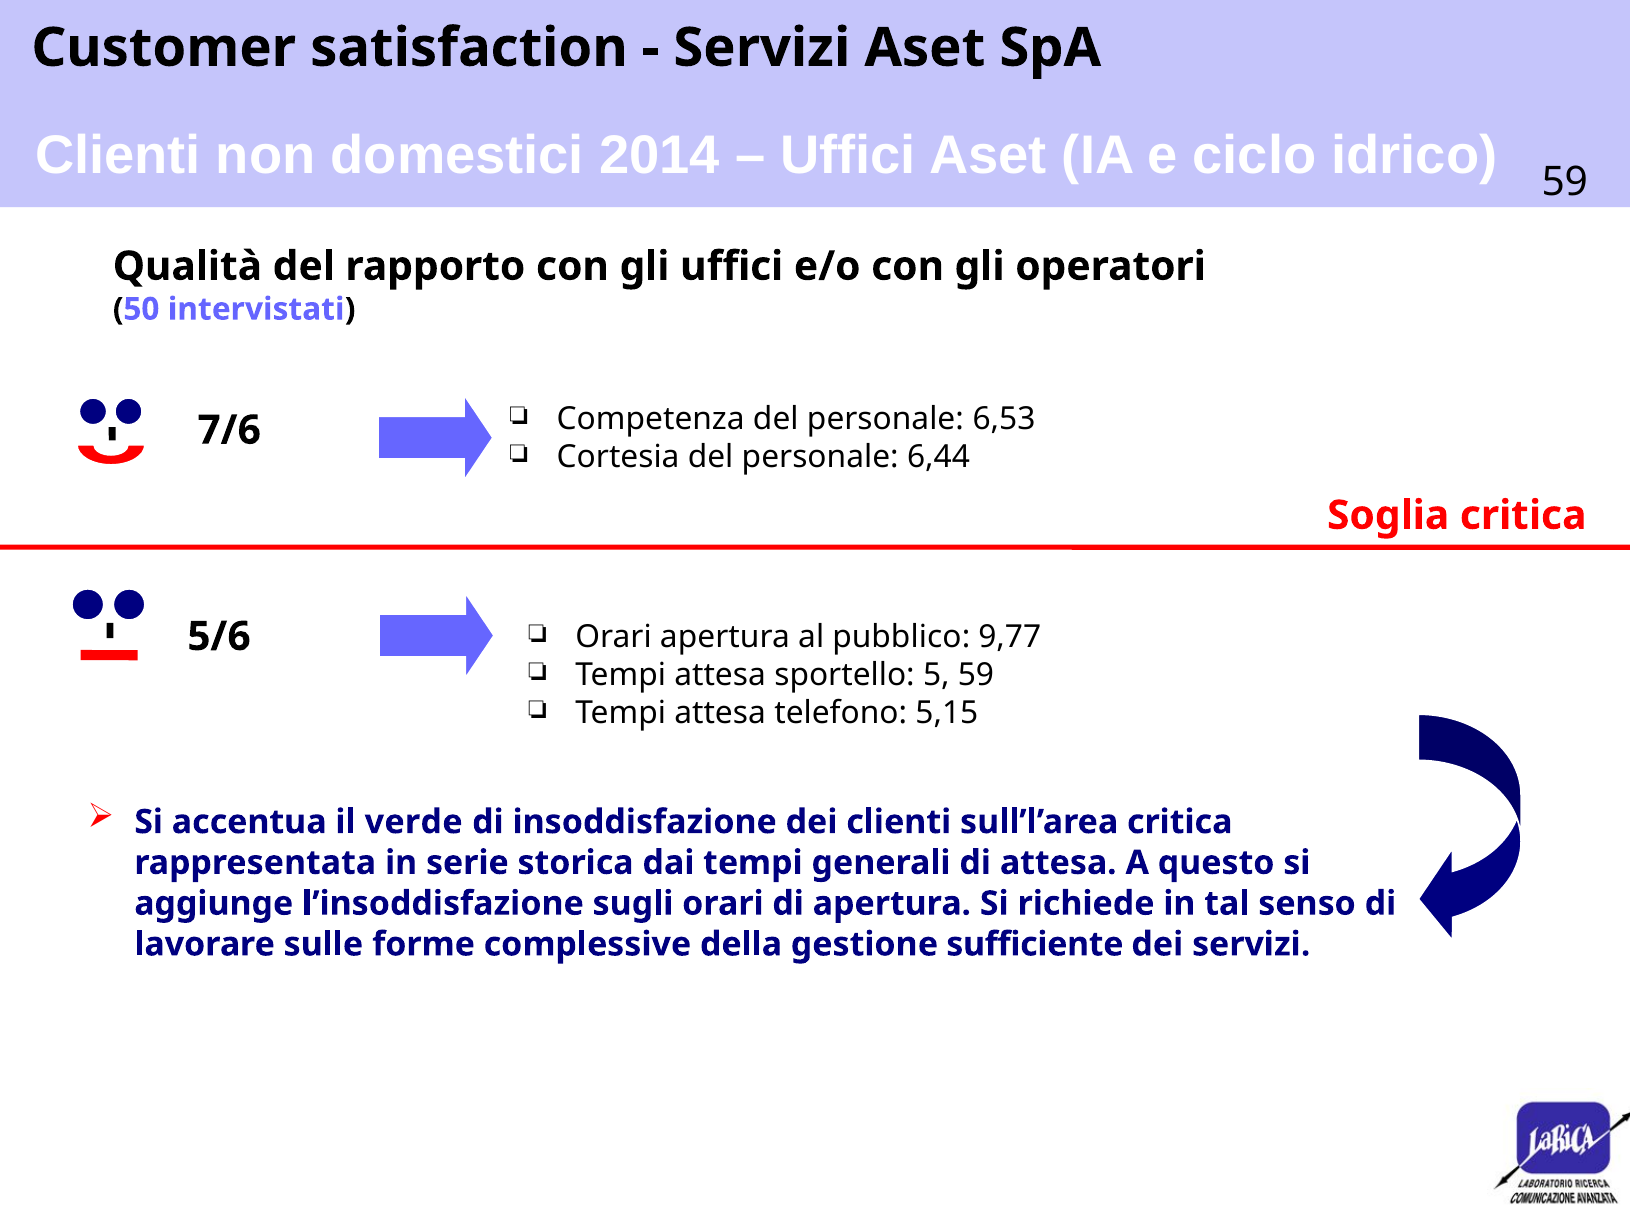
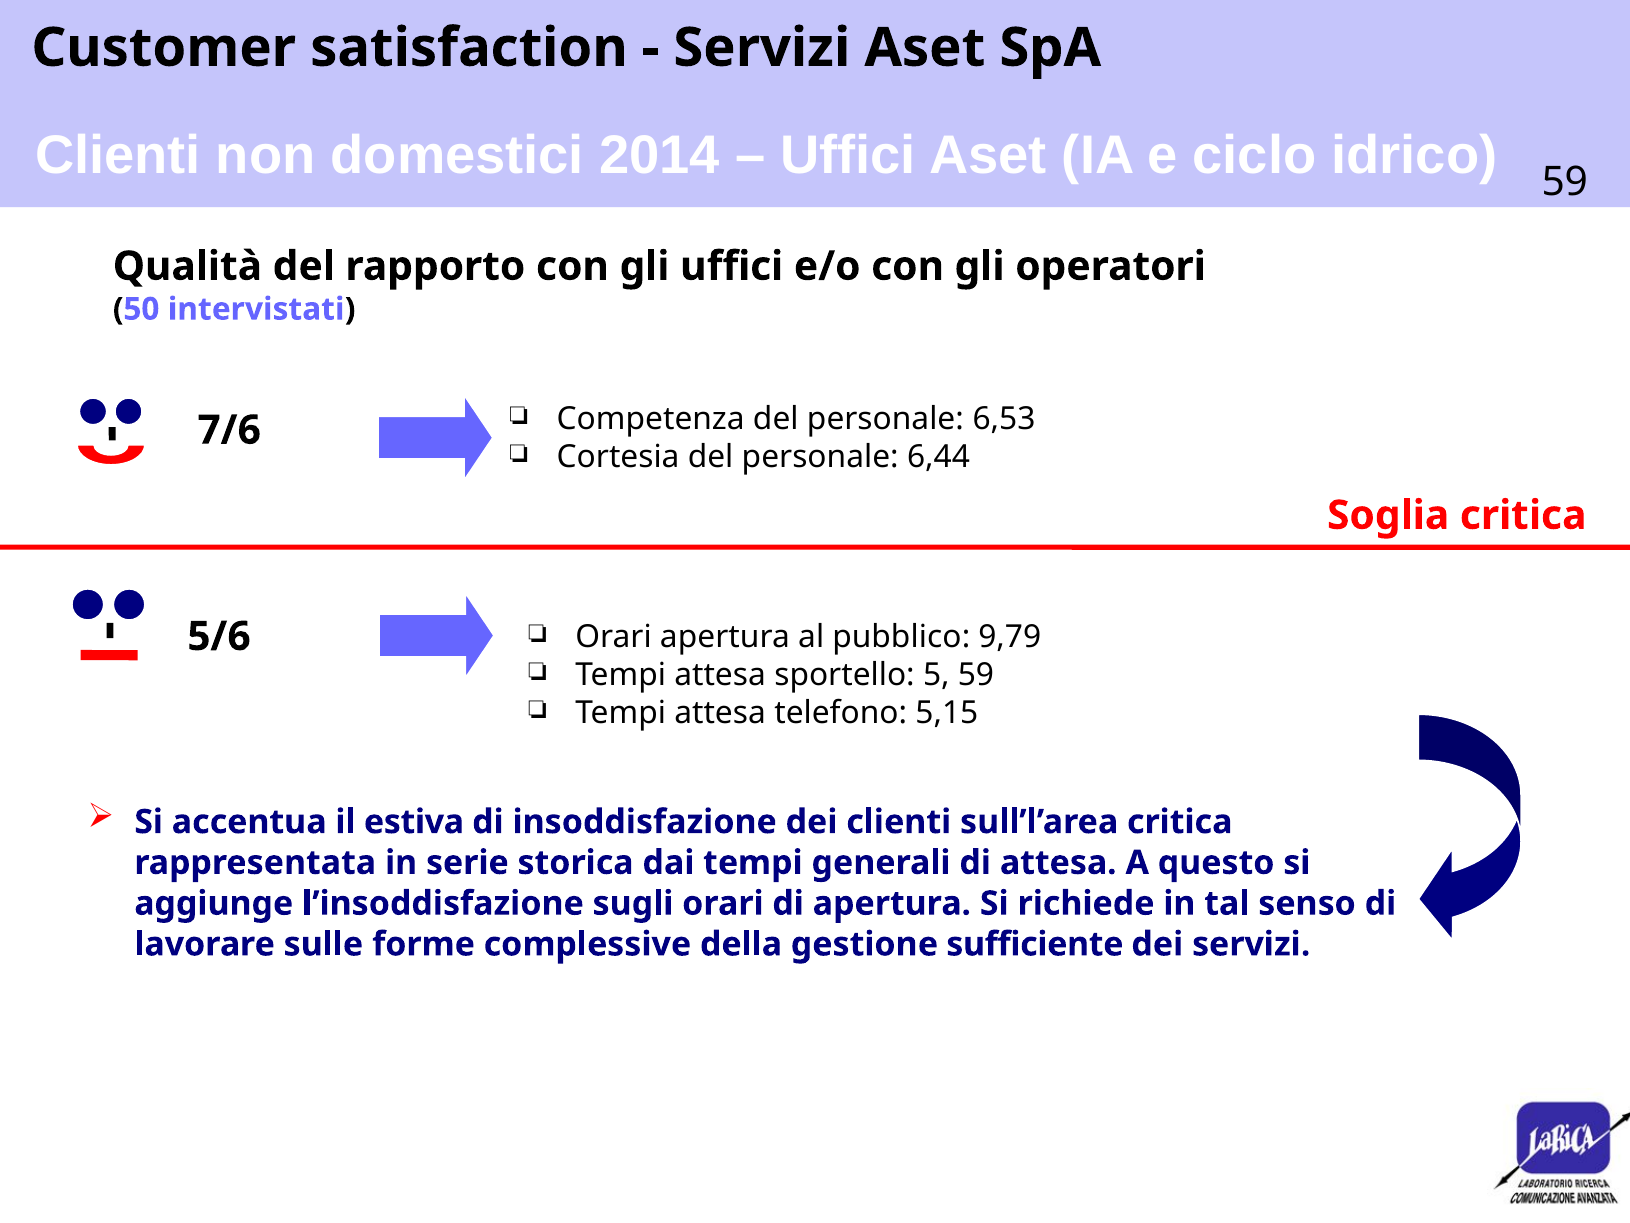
9,77: 9,77 -> 9,79
verde: verde -> estiva
